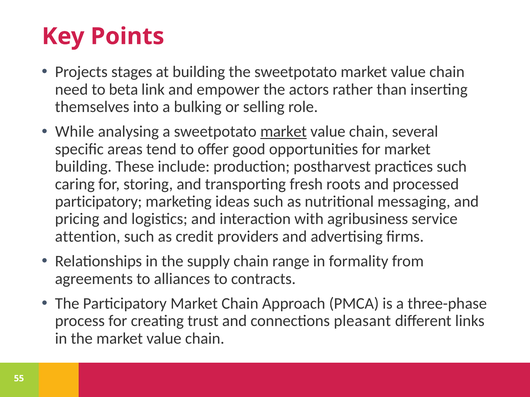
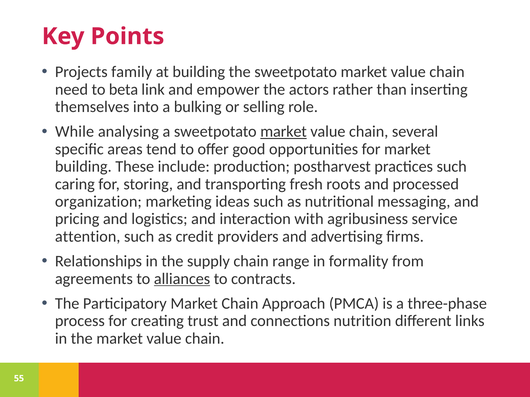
stages: stages -> family
participatory at (98, 202): participatory -> organization
alliances underline: none -> present
pleasant: pleasant -> nutrition
